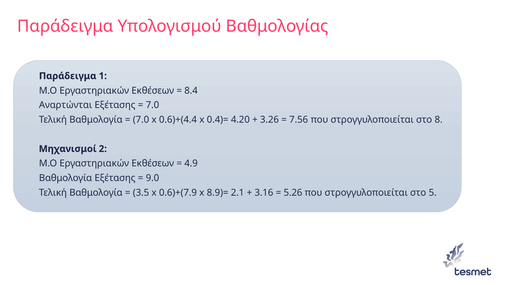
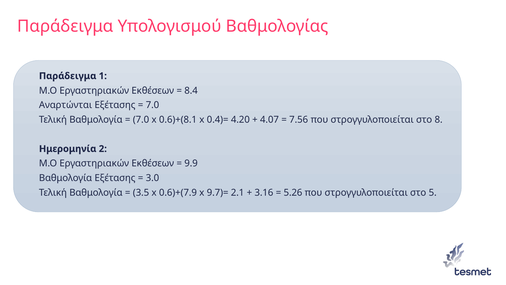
0.6)+(4.4: 0.6)+(4.4 -> 0.6)+(8.1
3.26: 3.26 -> 4.07
Μηχανισμοί: Μηχανισμοί -> Ημερομηνία
4.9: 4.9 -> 9.9
9.0: 9.0 -> 3.0
8.9)=: 8.9)= -> 9.7)=
